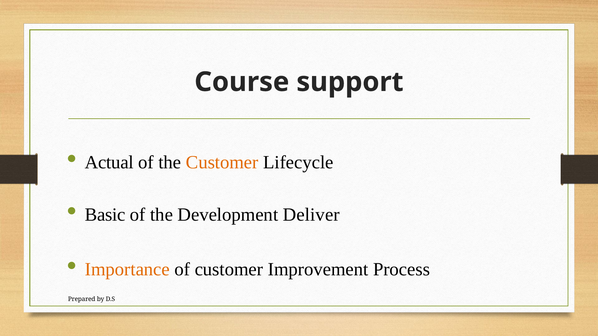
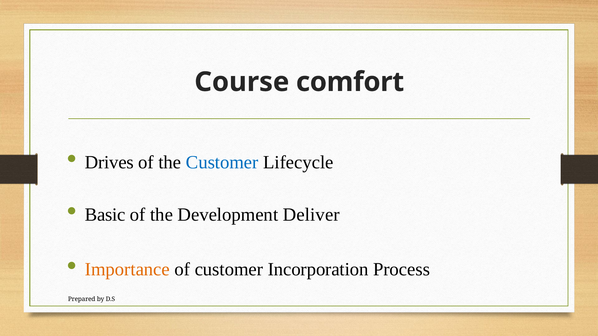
support: support -> comfort
Actual: Actual -> Drives
Customer at (222, 163) colour: orange -> blue
Improvement: Improvement -> Incorporation
